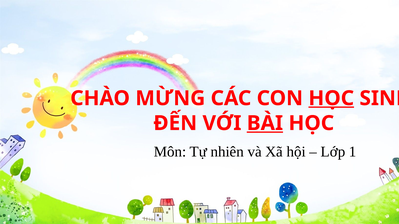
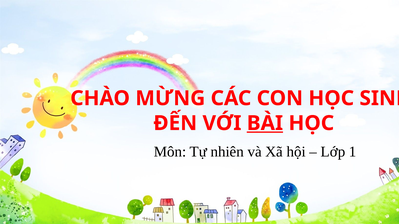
HỌC at (331, 98) underline: present -> none
